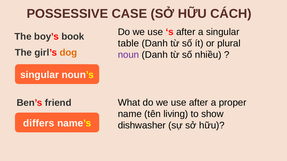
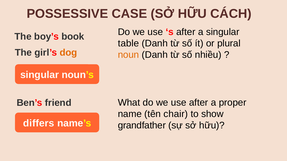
noun colour: purple -> orange
living: living -> chair
dishwasher: dishwasher -> grandfather
